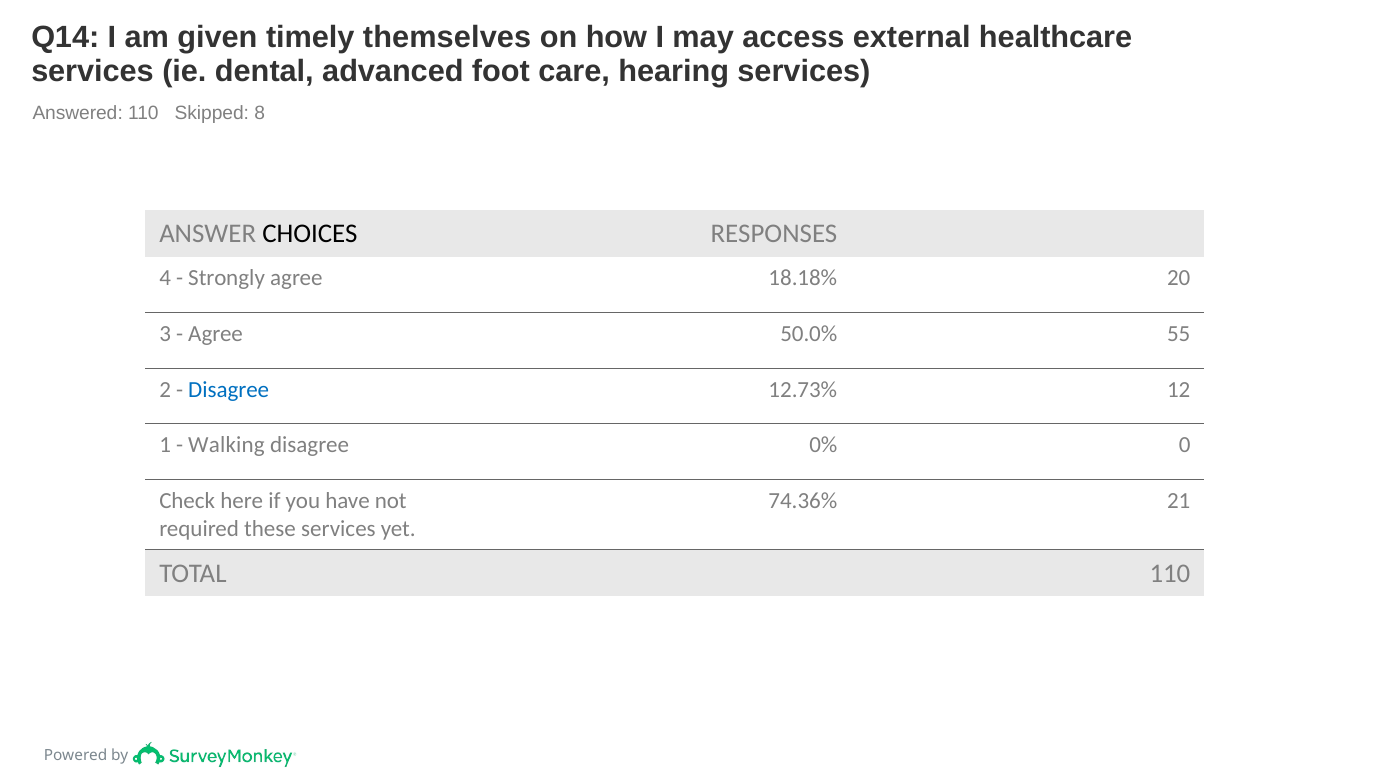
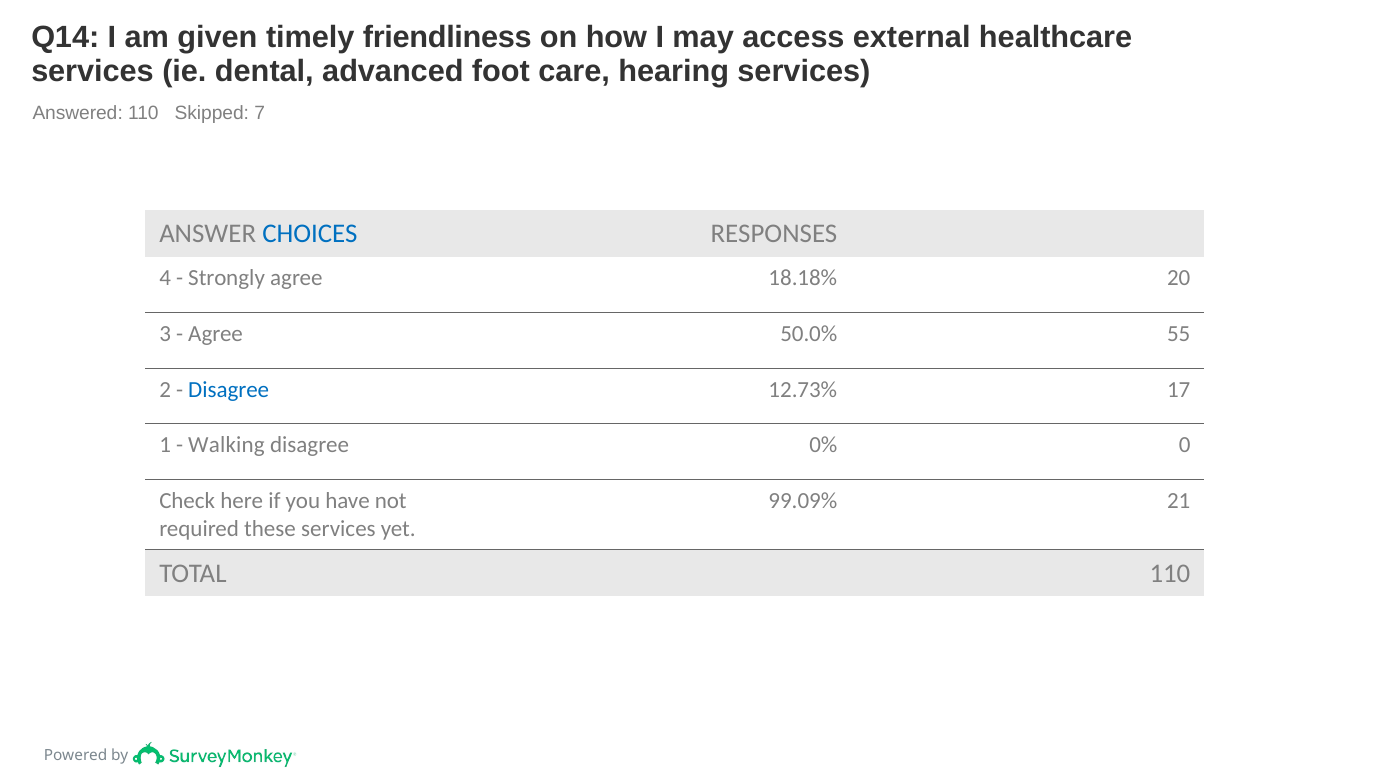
themselves: themselves -> friendliness
8: 8 -> 7
CHOICES colour: black -> blue
12: 12 -> 17
74.36%: 74.36% -> 99.09%
